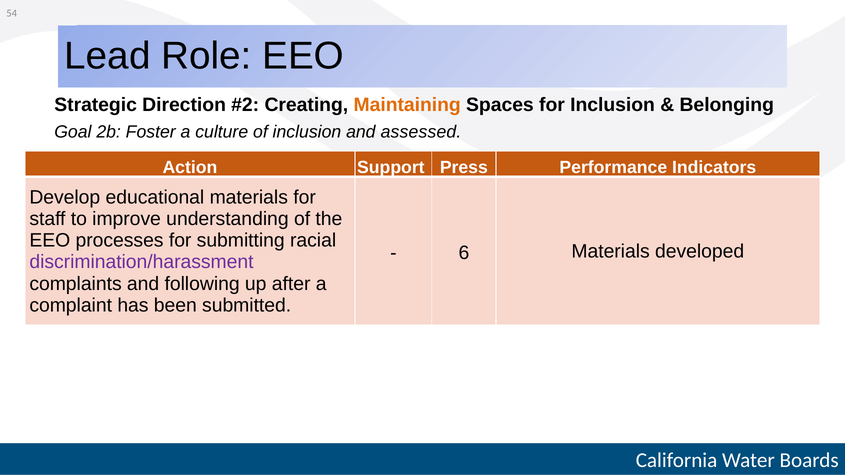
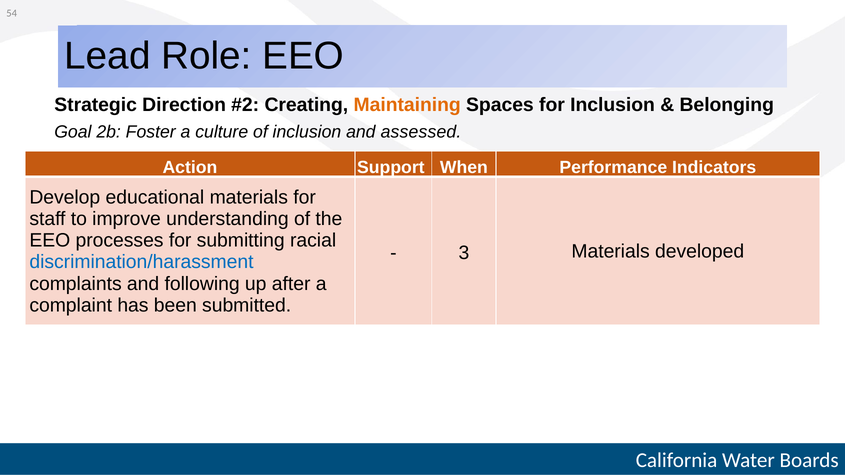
Press: Press -> When
6: 6 -> 3
discrimination/harassment colour: purple -> blue
